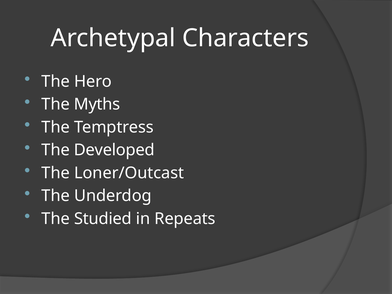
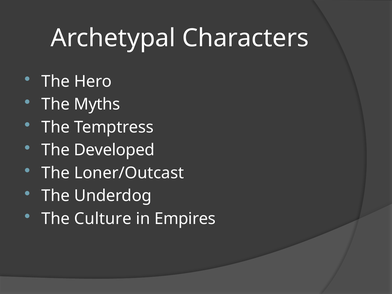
Studied: Studied -> Culture
Repeats: Repeats -> Empires
